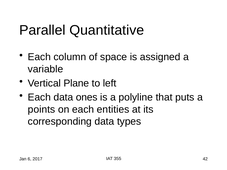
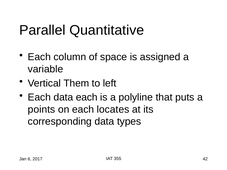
Plane: Plane -> Them
data ones: ones -> each
entities: entities -> locates
